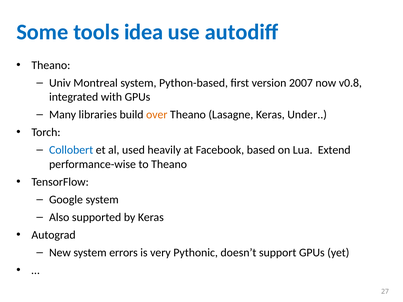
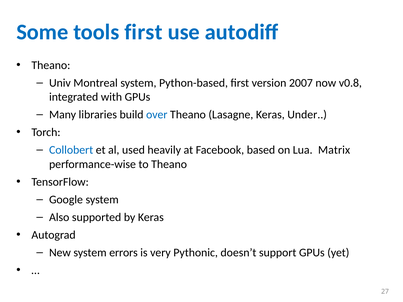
tools idea: idea -> first
over colour: orange -> blue
Extend: Extend -> Matrix
